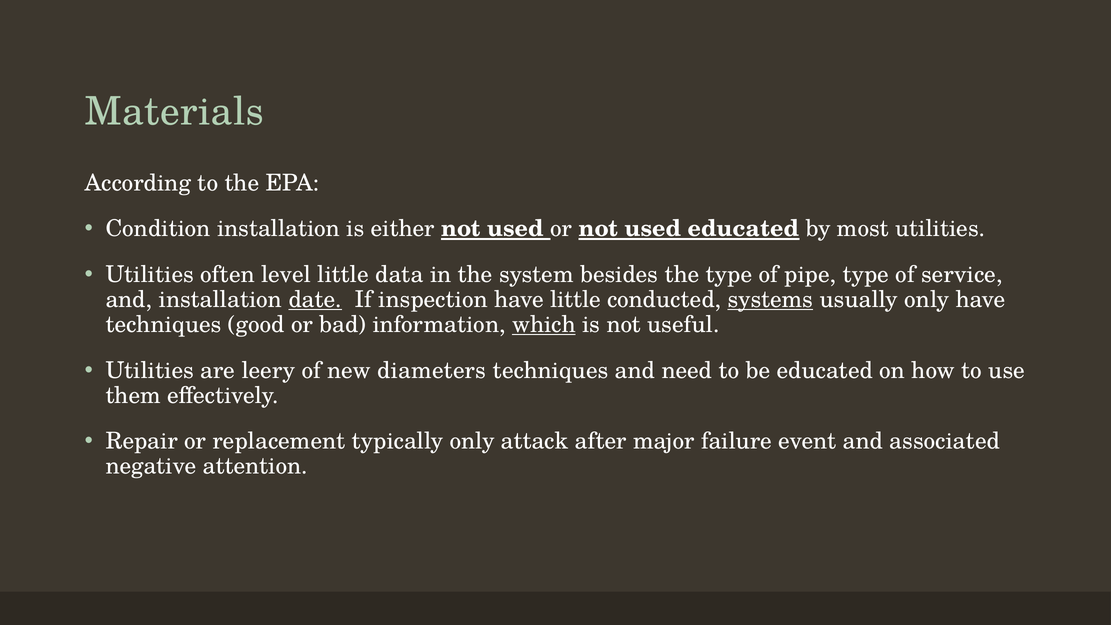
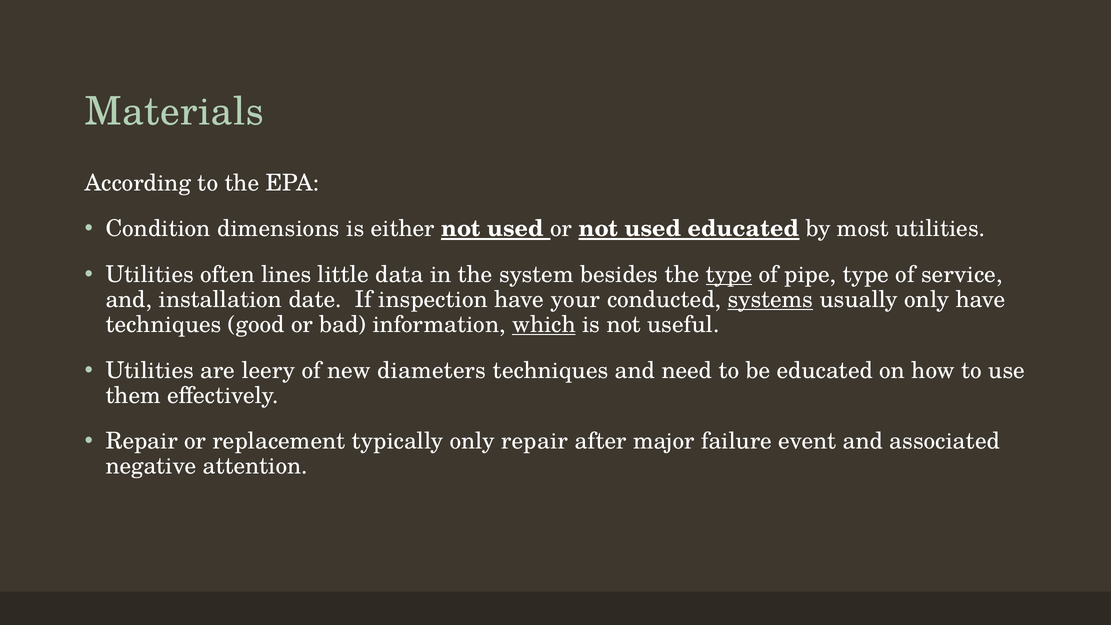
Condition installation: installation -> dimensions
level: level -> lines
type at (729, 275) underline: none -> present
date underline: present -> none
have little: little -> your
only attack: attack -> repair
